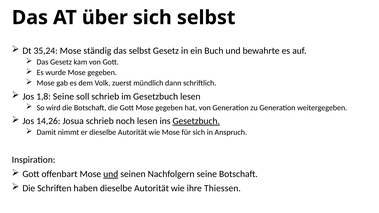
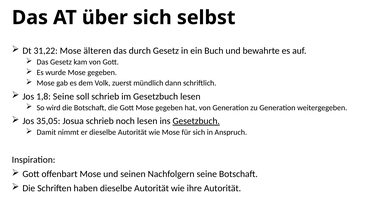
35,24: 35,24 -> 31,22
ständig: ständig -> älteren
das selbst: selbst -> durch
14,26: 14,26 -> 35,05
und at (111, 174) underline: present -> none
ihre Thiessen: Thiessen -> Autorität
